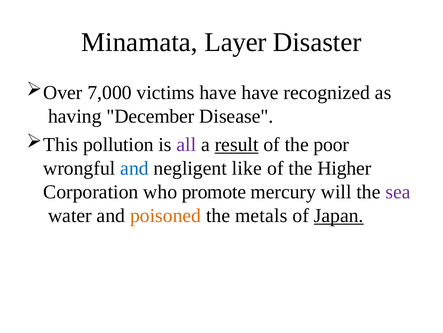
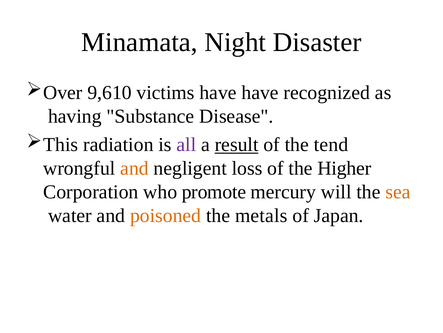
Layer: Layer -> Night
7,000: 7,000 -> 9,610
December: December -> Substance
pollution: pollution -> radiation
poor: poor -> tend
and at (134, 168) colour: blue -> orange
like: like -> loss
sea colour: purple -> orange
Japan underline: present -> none
